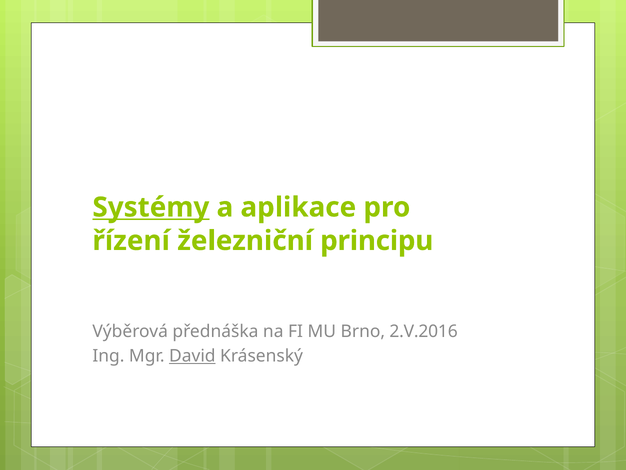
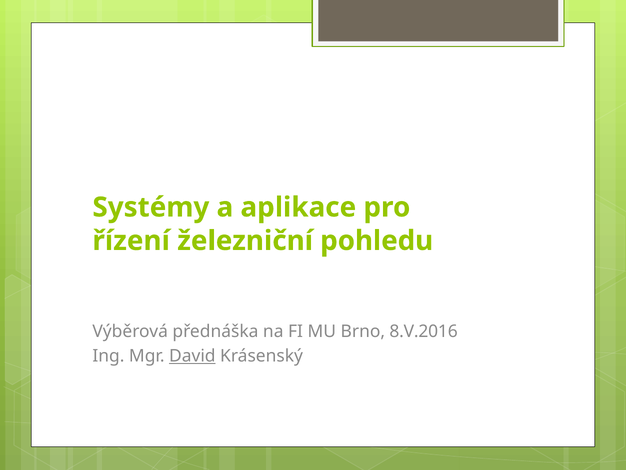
Systémy underline: present -> none
principu: principu -> pohledu
2.V.2016: 2.V.2016 -> 8.V.2016
